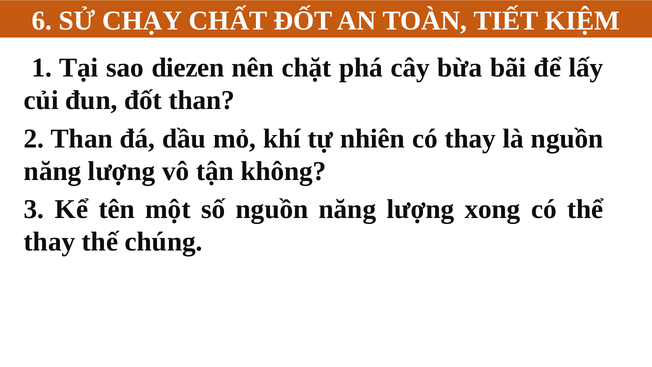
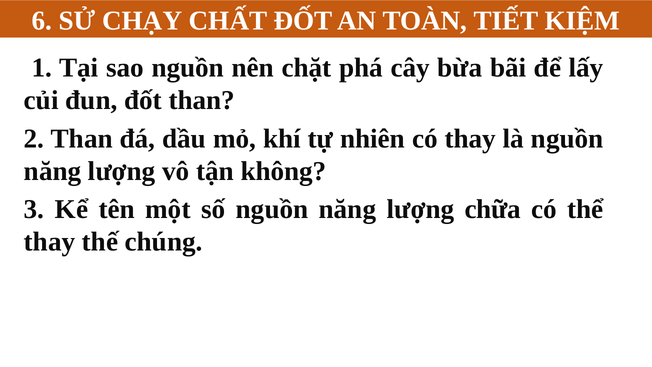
sao diezen: diezen -> nguồn
xong: xong -> chữa
